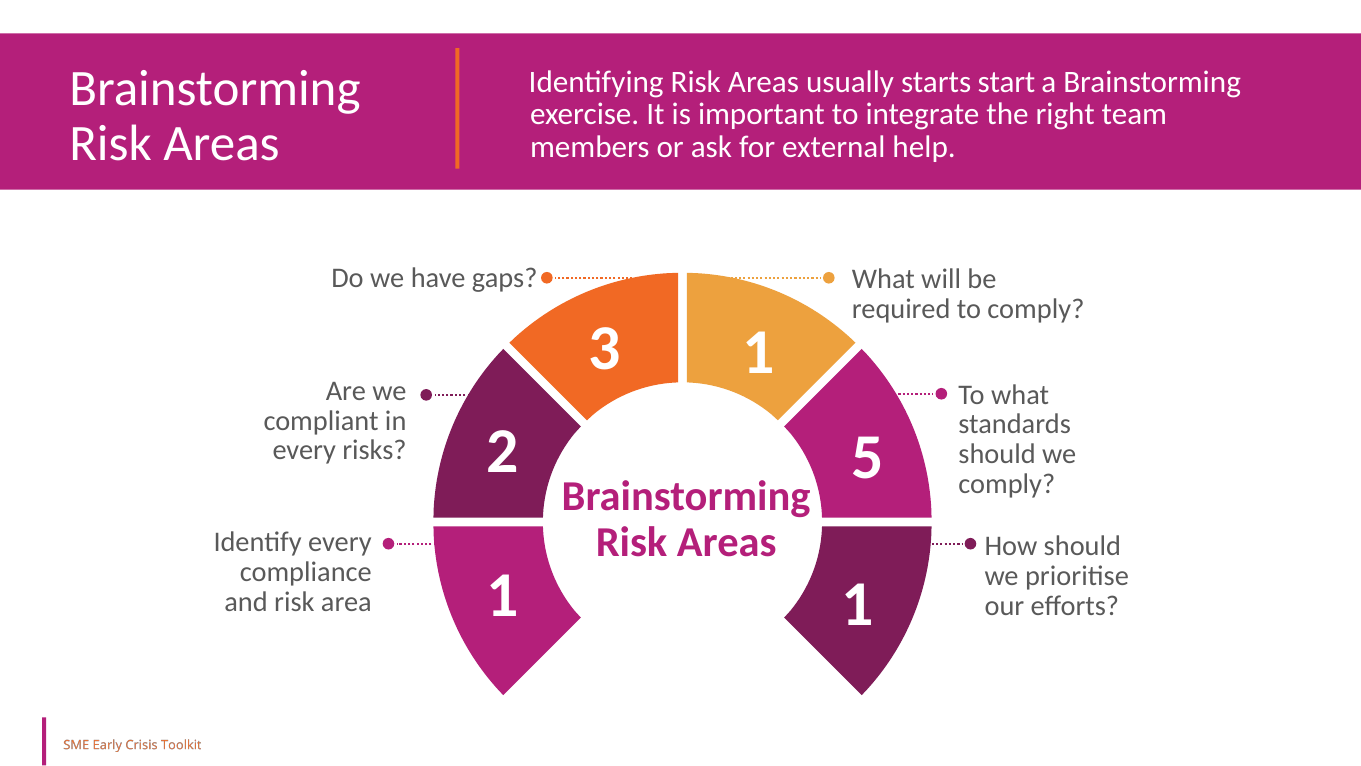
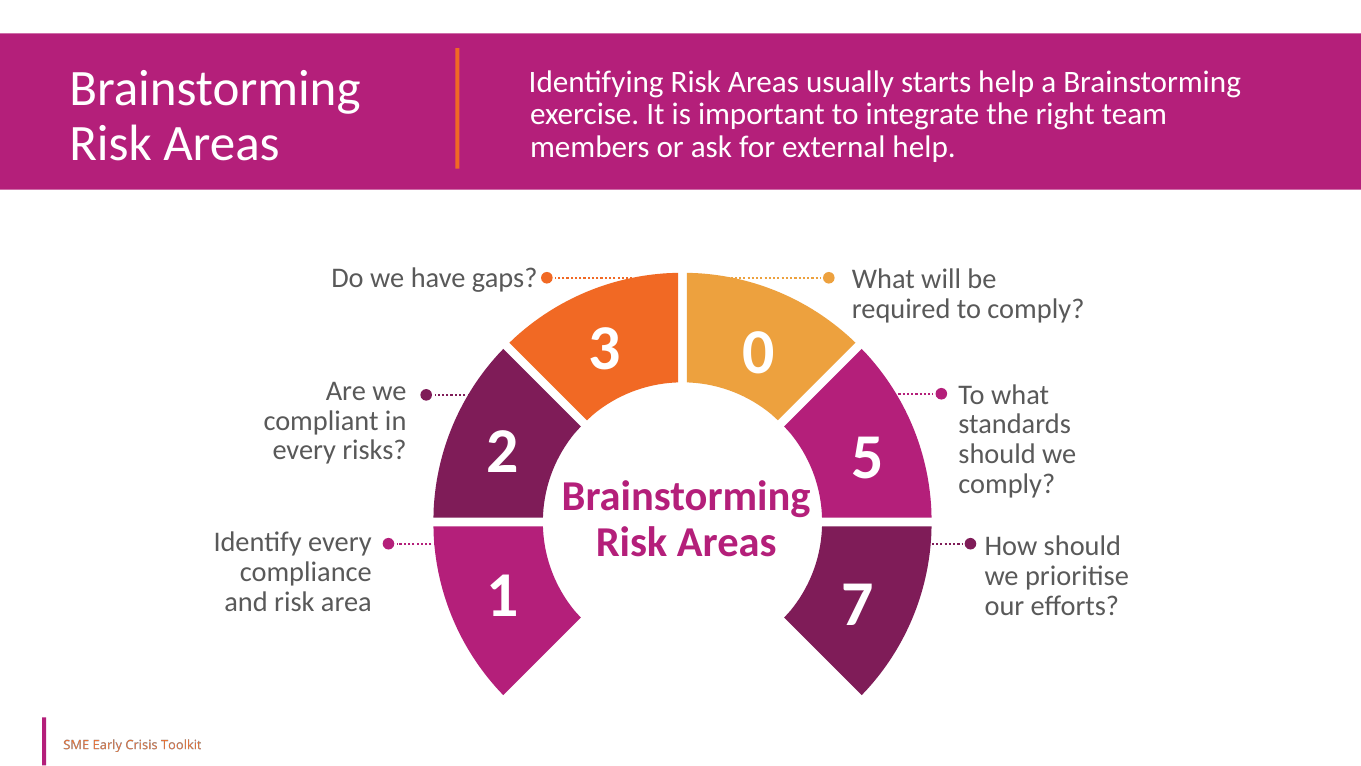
starts start: start -> help
3 1: 1 -> 0
1 1: 1 -> 7
